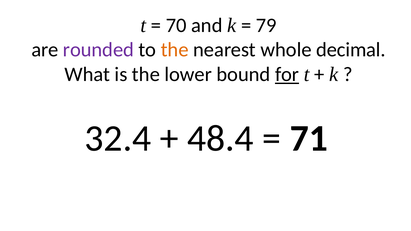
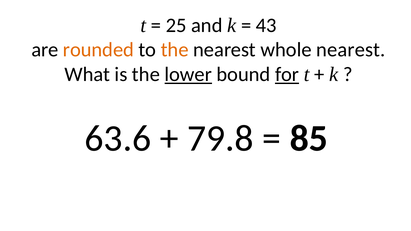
70: 70 -> 25
79: 79 -> 43
rounded colour: purple -> orange
whole decimal: decimal -> nearest
lower underline: none -> present
32.4: 32.4 -> 63.6
48.4: 48.4 -> 79.8
71: 71 -> 85
